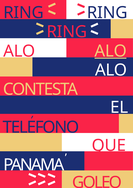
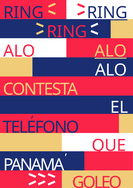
RING at (107, 13) underline: none -> present
